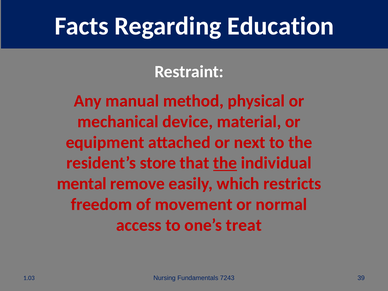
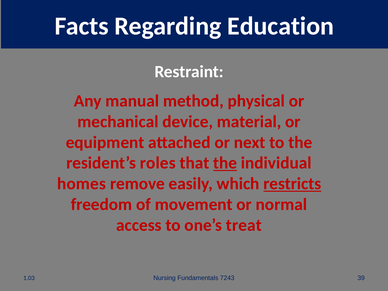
store: store -> roles
mental: mental -> homes
restricts underline: none -> present
